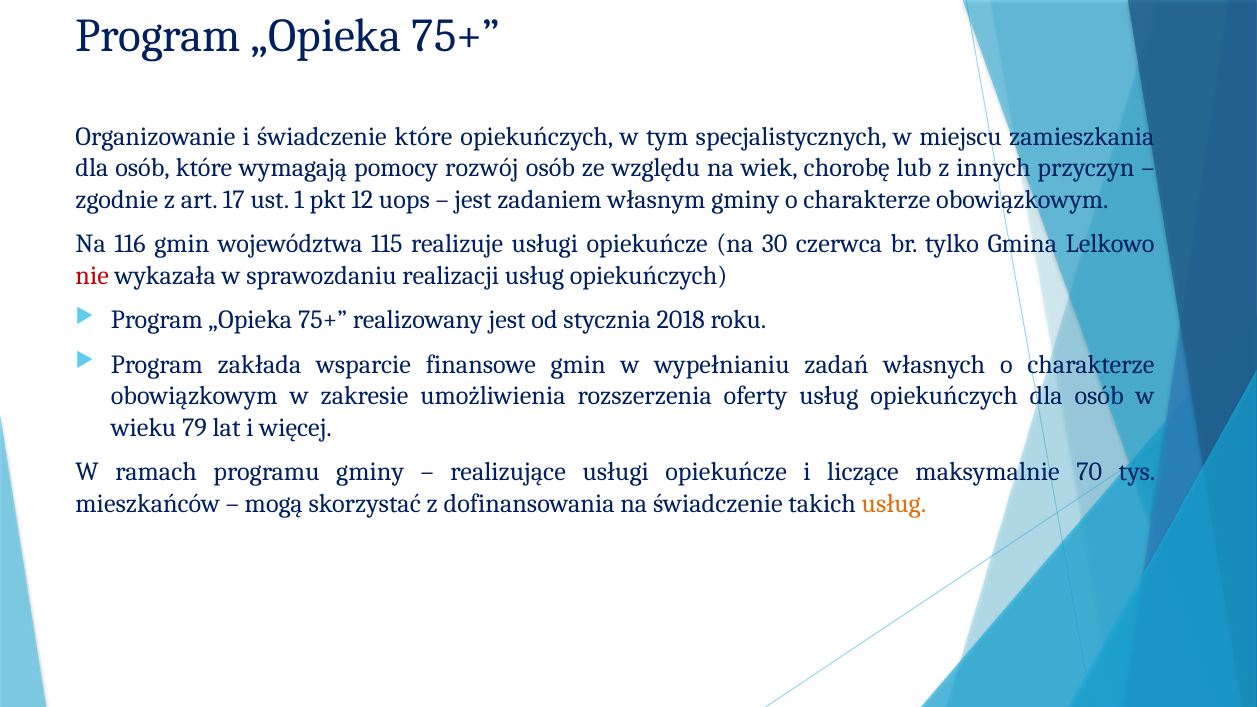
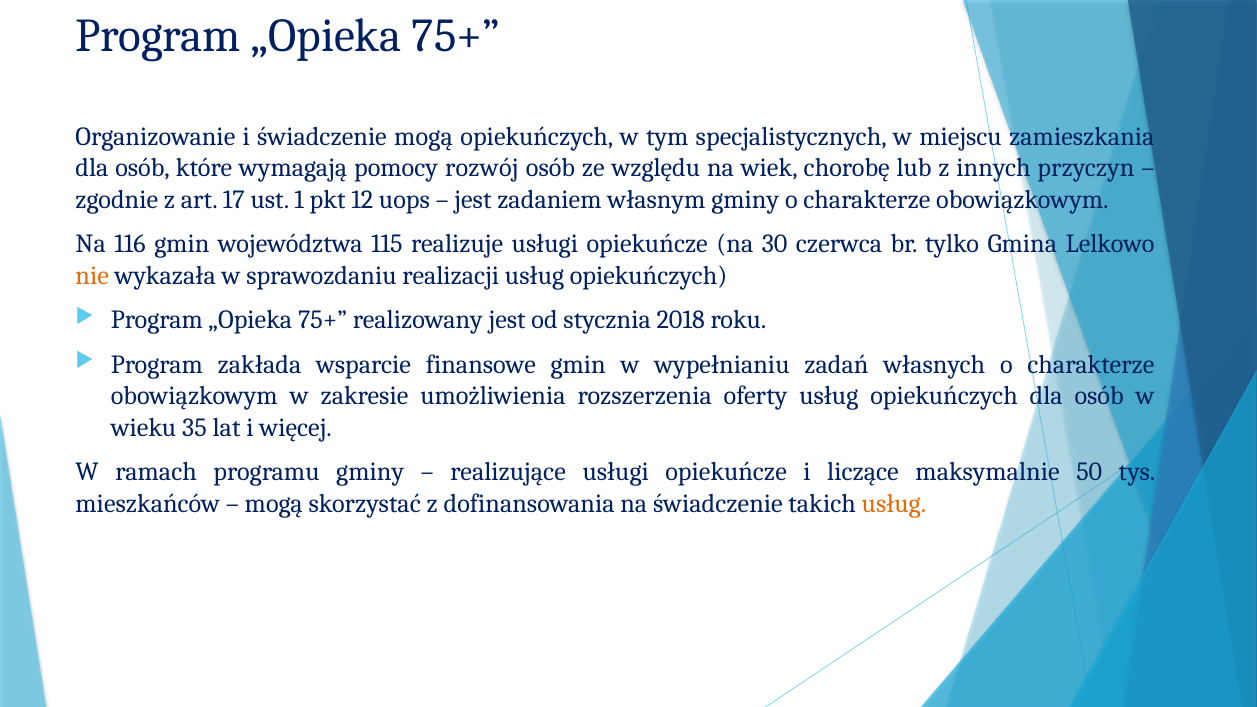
świadczenie które: które -> mogą
nie colour: red -> orange
79: 79 -> 35
70: 70 -> 50
